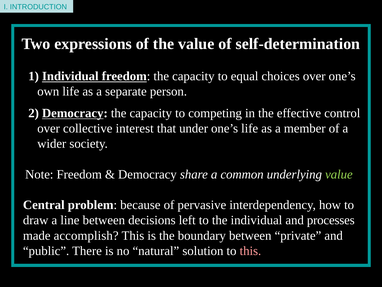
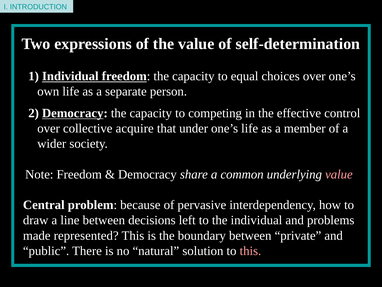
interest: interest -> acquire
value at (339, 174) colour: light green -> pink
processes: processes -> problems
accomplish: accomplish -> represented
